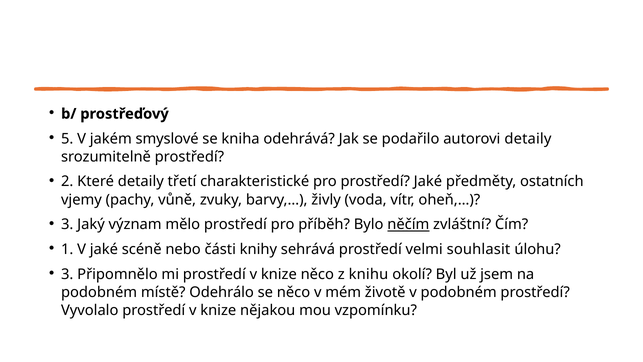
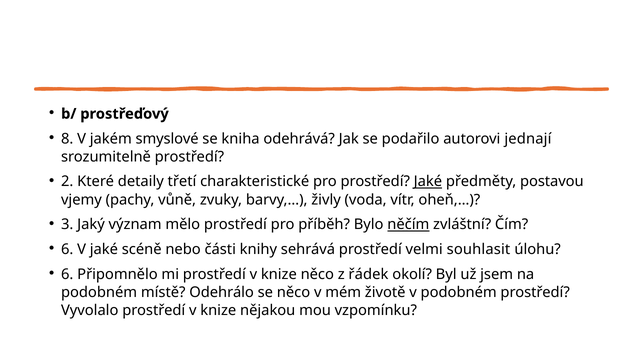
5: 5 -> 8
autorovi detaily: detaily -> jednají
Jaké at (428, 181) underline: none -> present
ostatních: ostatních -> postavou
1 at (67, 249): 1 -> 6
3 at (67, 274): 3 -> 6
knihu: knihu -> řádek
